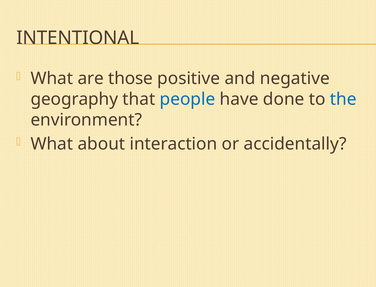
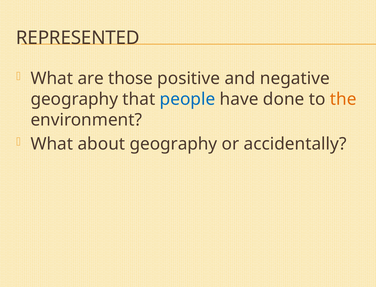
INTENTIONAL: INTENTIONAL -> REPRESENTED
the colour: blue -> orange
about interaction: interaction -> geography
